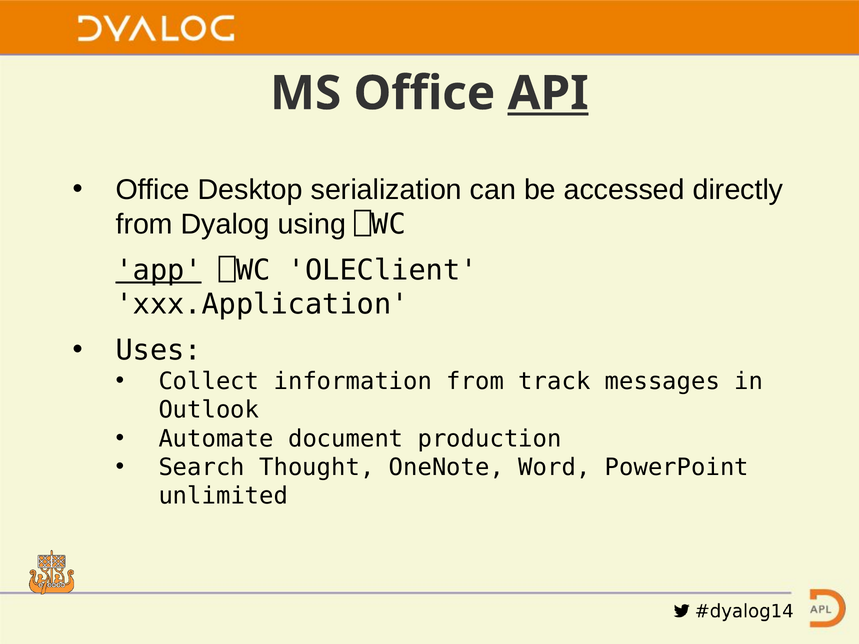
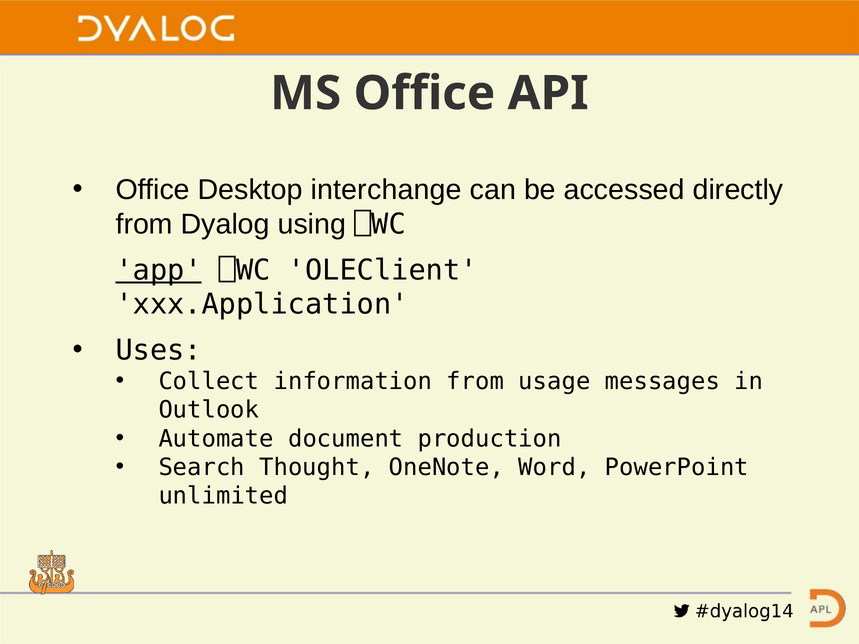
API underline: present -> none
serialization: serialization -> interchange
track: track -> usage
